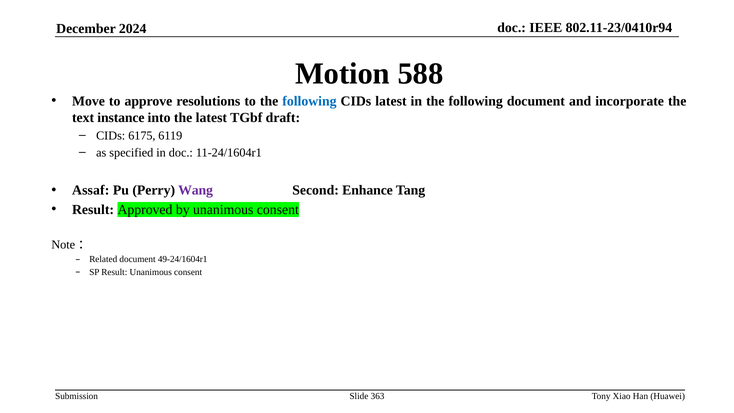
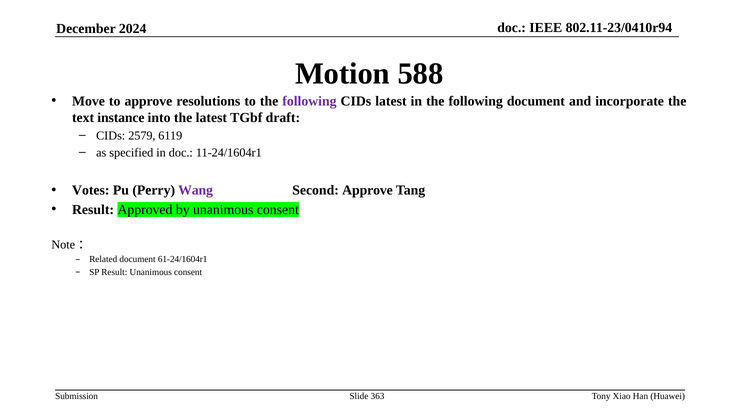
following at (309, 101) colour: blue -> purple
6175: 6175 -> 2579
Assaf: Assaf -> Votes
Second Enhance: Enhance -> Approve
49-24/1604r1: 49-24/1604r1 -> 61-24/1604r1
